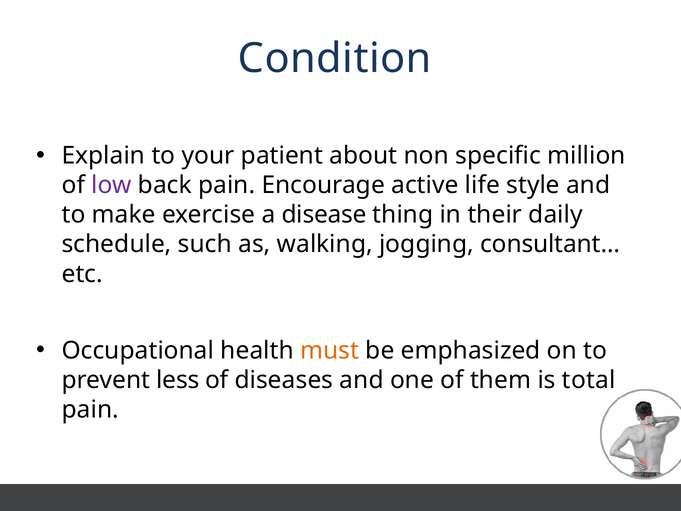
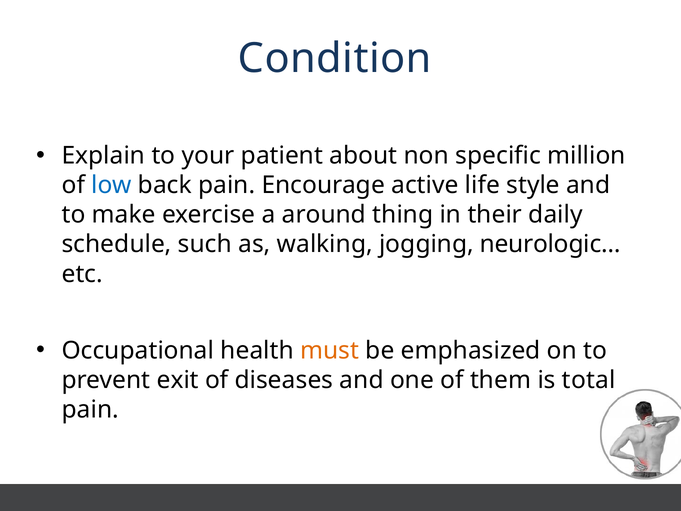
low colour: purple -> blue
disease: disease -> around
consultant…: consultant… -> neurologic…
less: less -> exit
